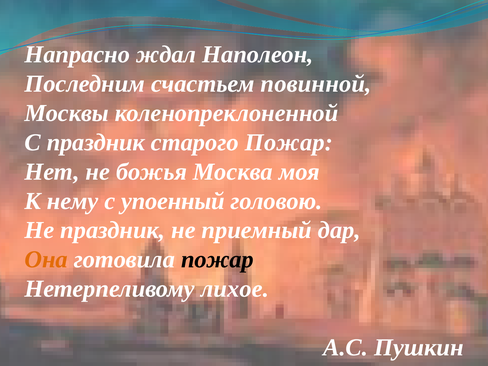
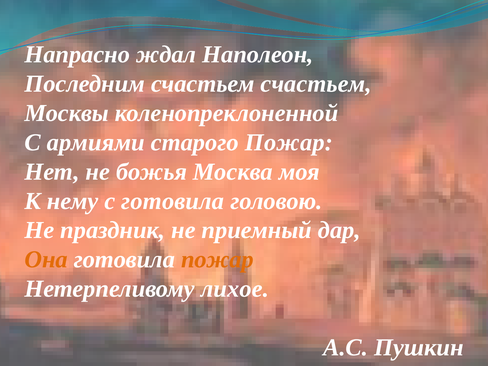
счастьем повинной: повинной -> счастьем
С праздник: праздник -> армиями
с упоенный: упоенный -> готовила
пожар at (217, 260) colour: black -> orange
